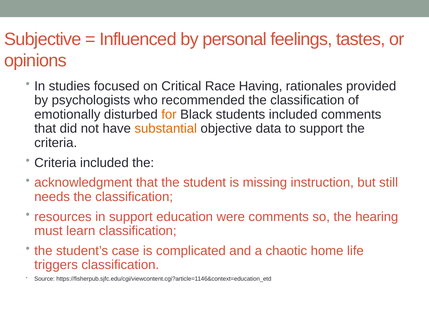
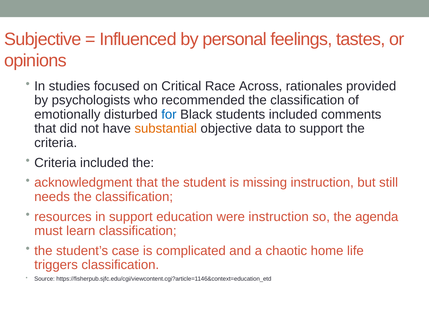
Having: Having -> Across
for colour: orange -> blue
were comments: comments -> instruction
hearing: hearing -> agenda
